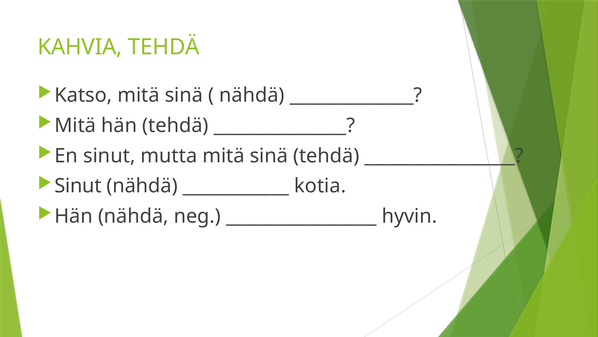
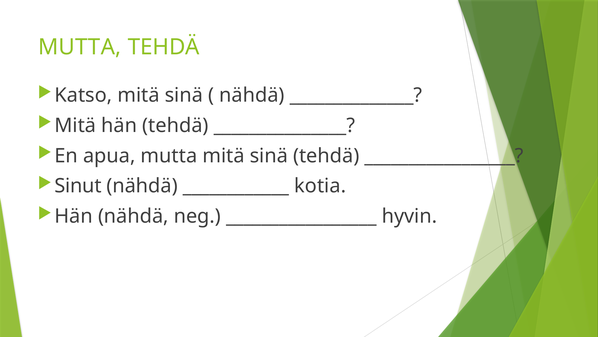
KAHVIA at (80, 47): KAHVIA -> MUTTA
En sinut: sinut -> apua
